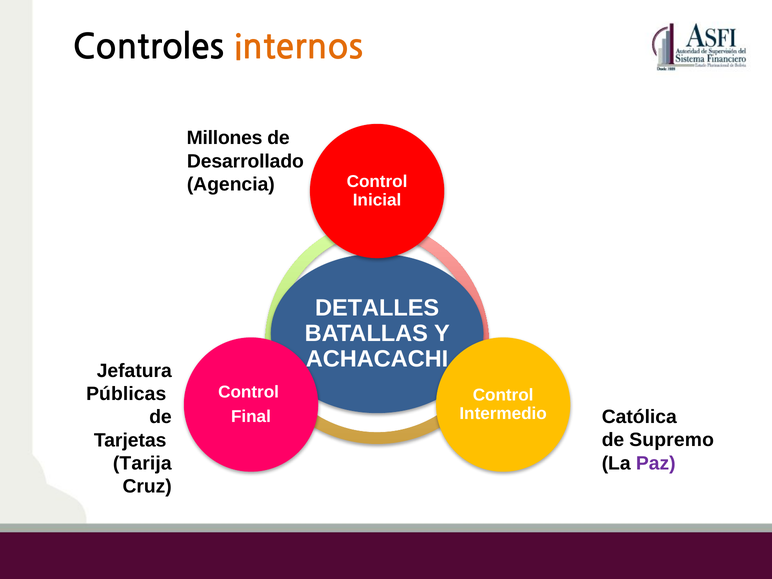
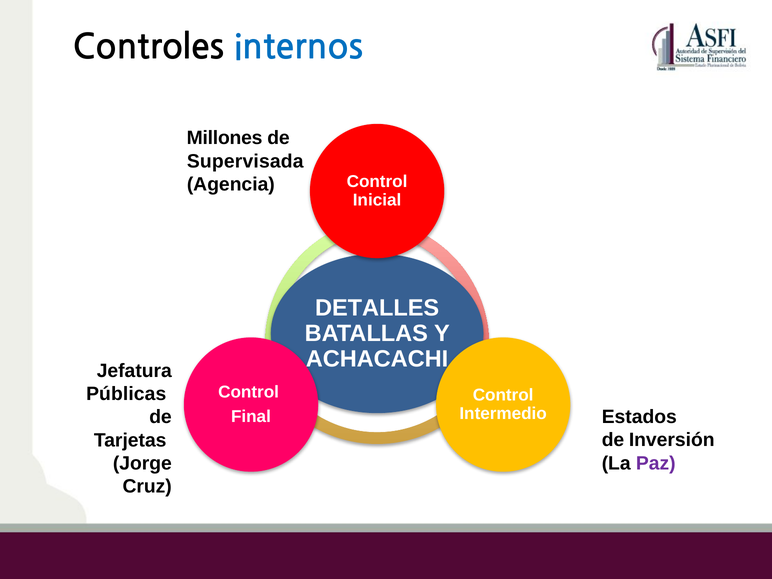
internos colour: orange -> blue
Desarrollado: Desarrollado -> Supervisada
Católica: Católica -> Estados
Supremo: Supremo -> Inversión
Tarija: Tarija -> Jorge
